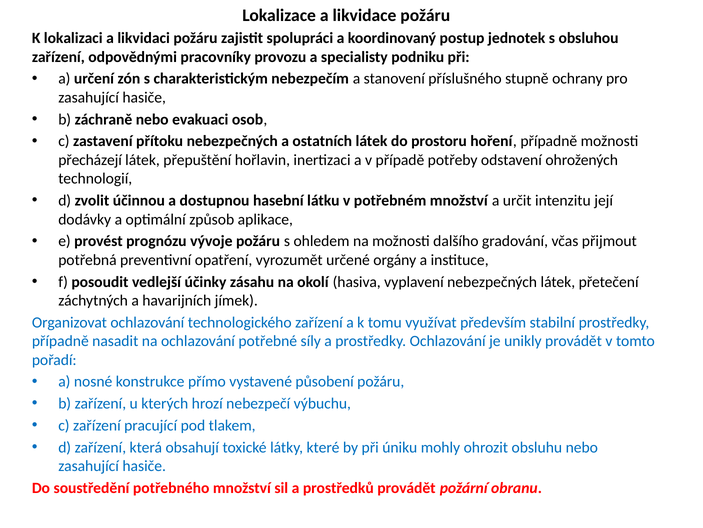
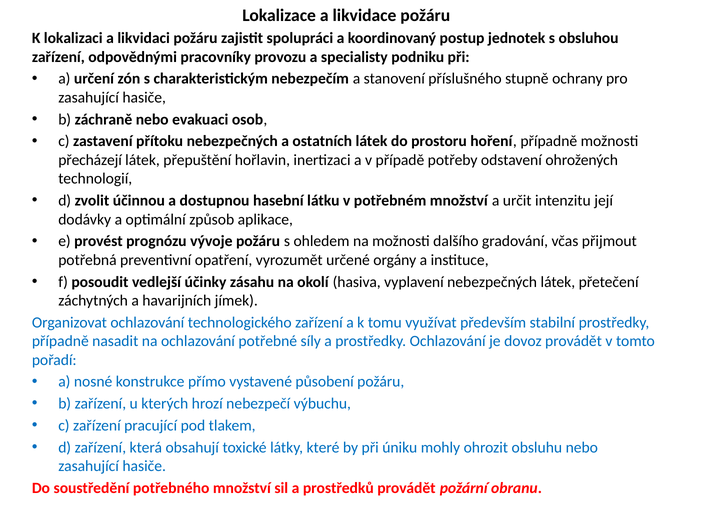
unikly: unikly -> dovoz
